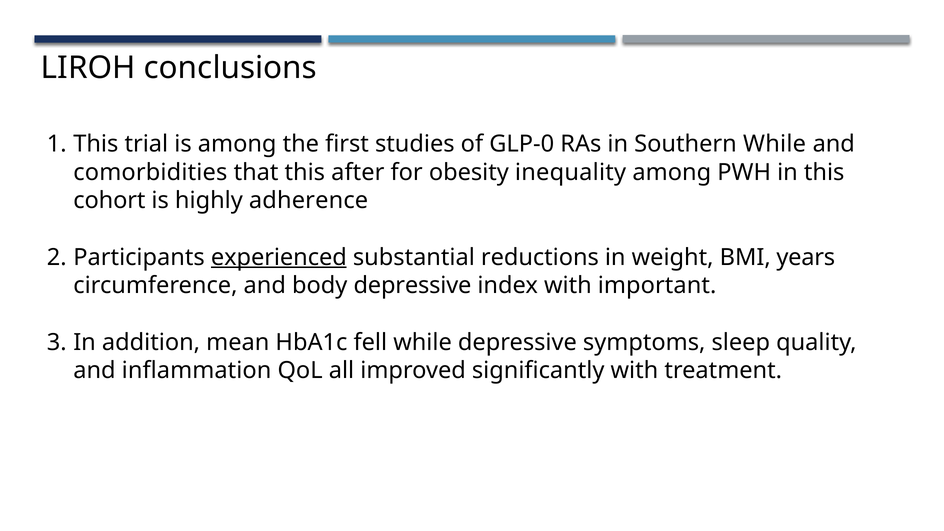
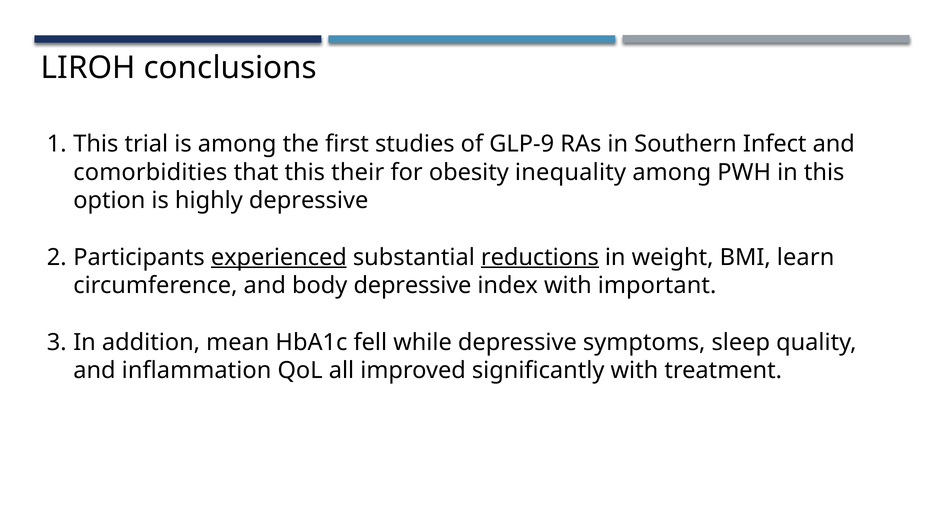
GLP-0: GLP-0 -> GLP-9
Southern While: While -> Infect
after: after -> their
cohort: cohort -> option
highly adherence: adherence -> depressive
reductions underline: none -> present
years: years -> learn
